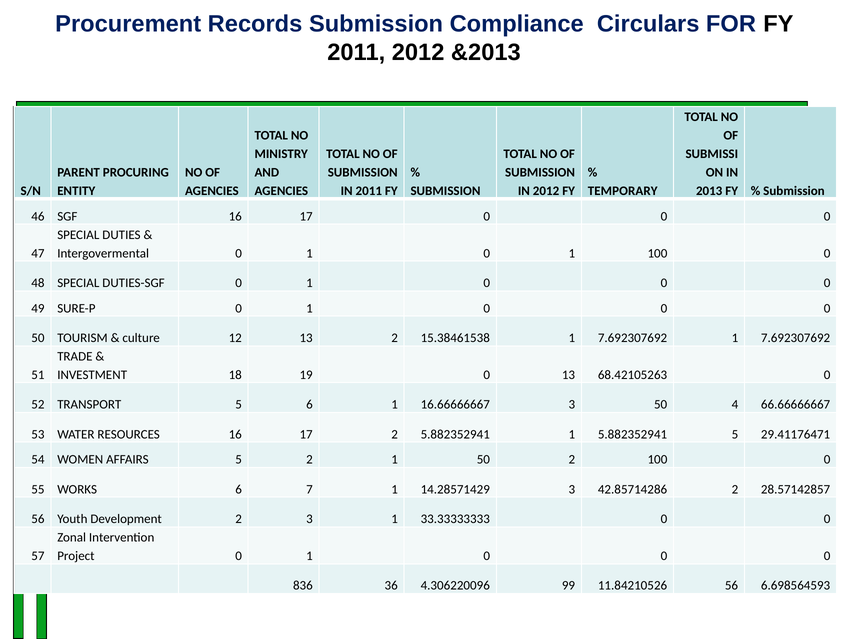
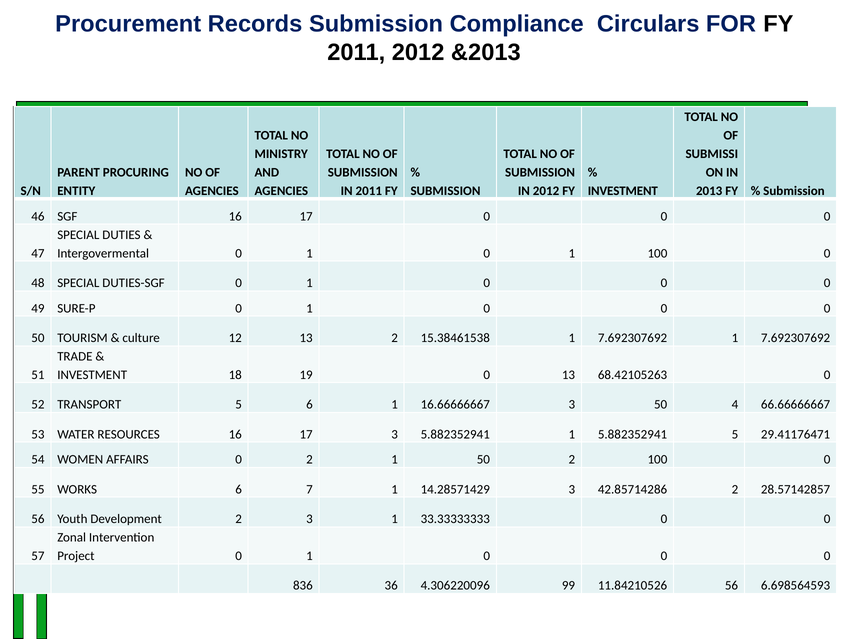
TEMPORARY at (623, 191): TEMPORARY -> INVESTMENT
17 2: 2 -> 3
AFFAIRS 5: 5 -> 0
